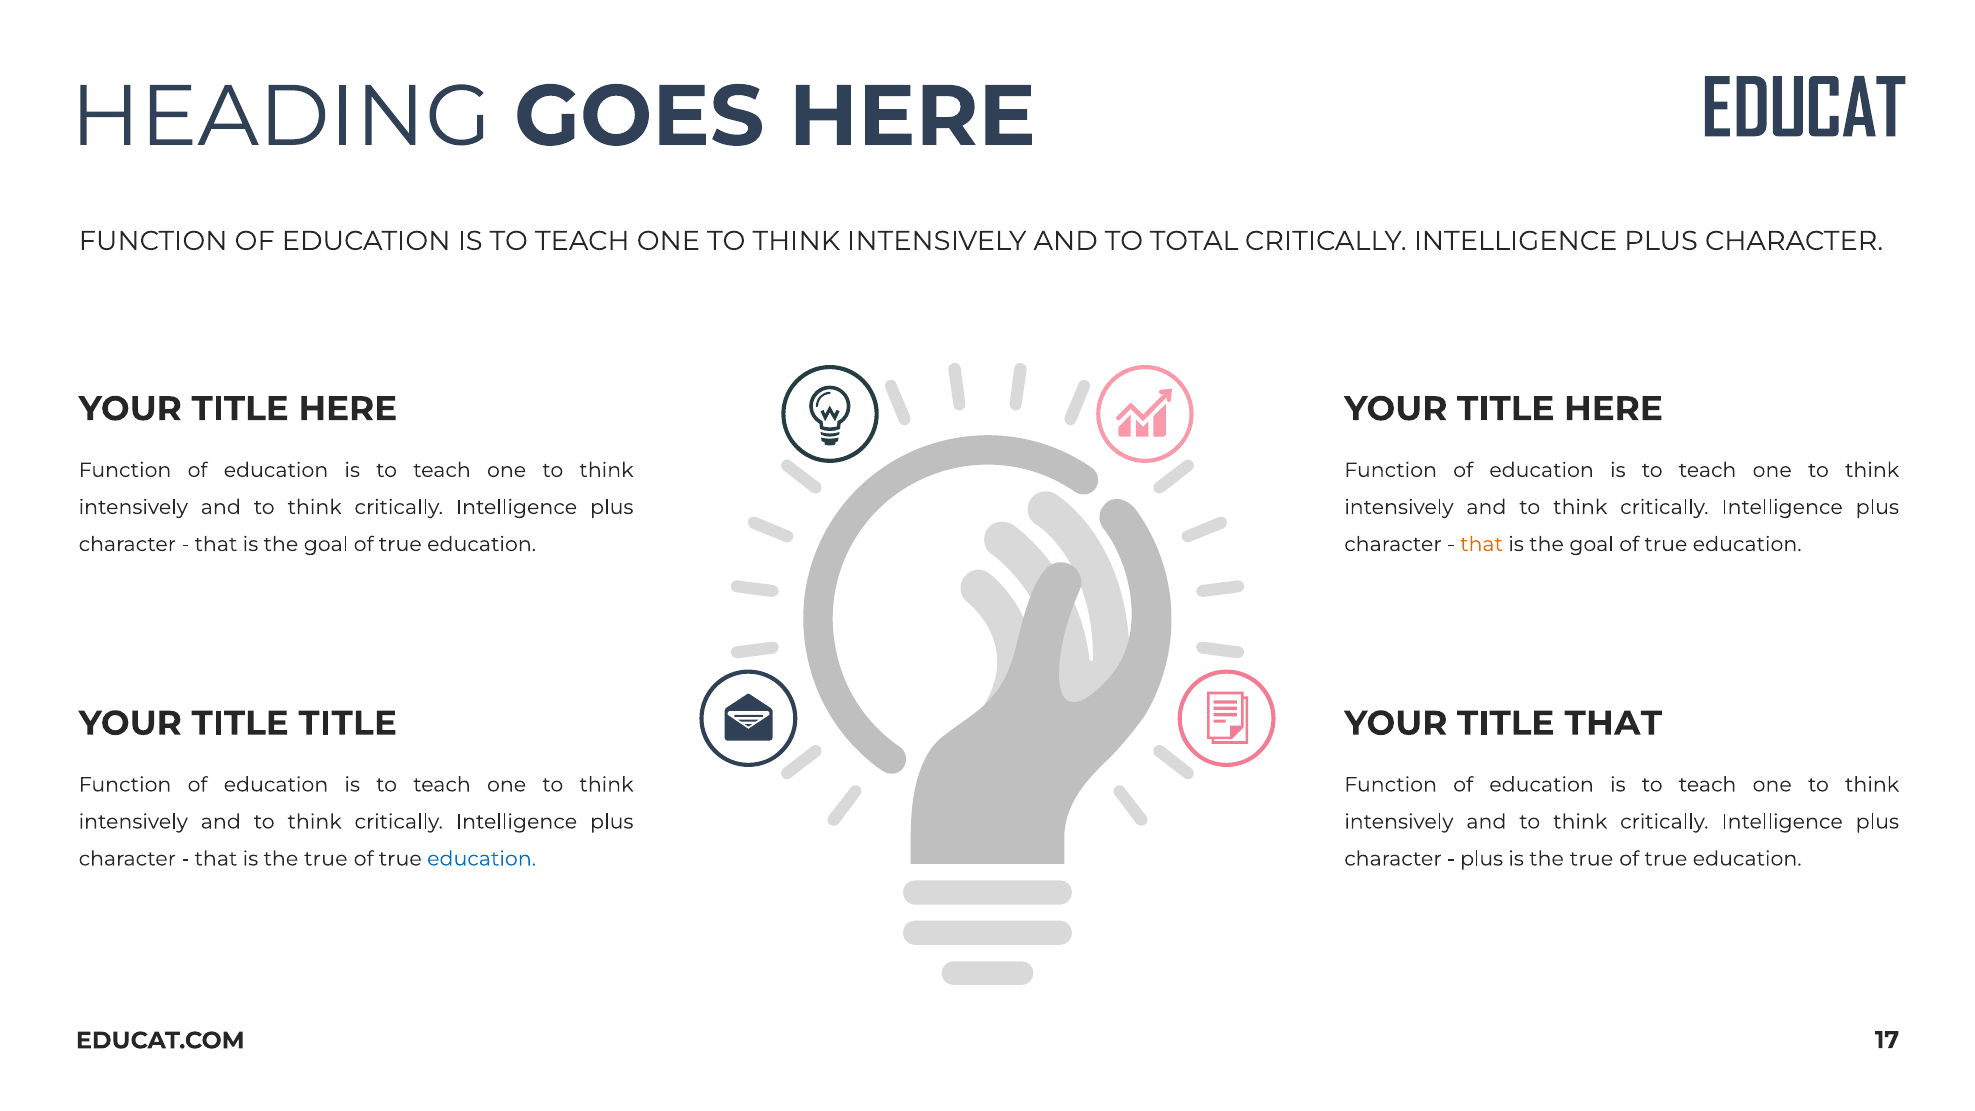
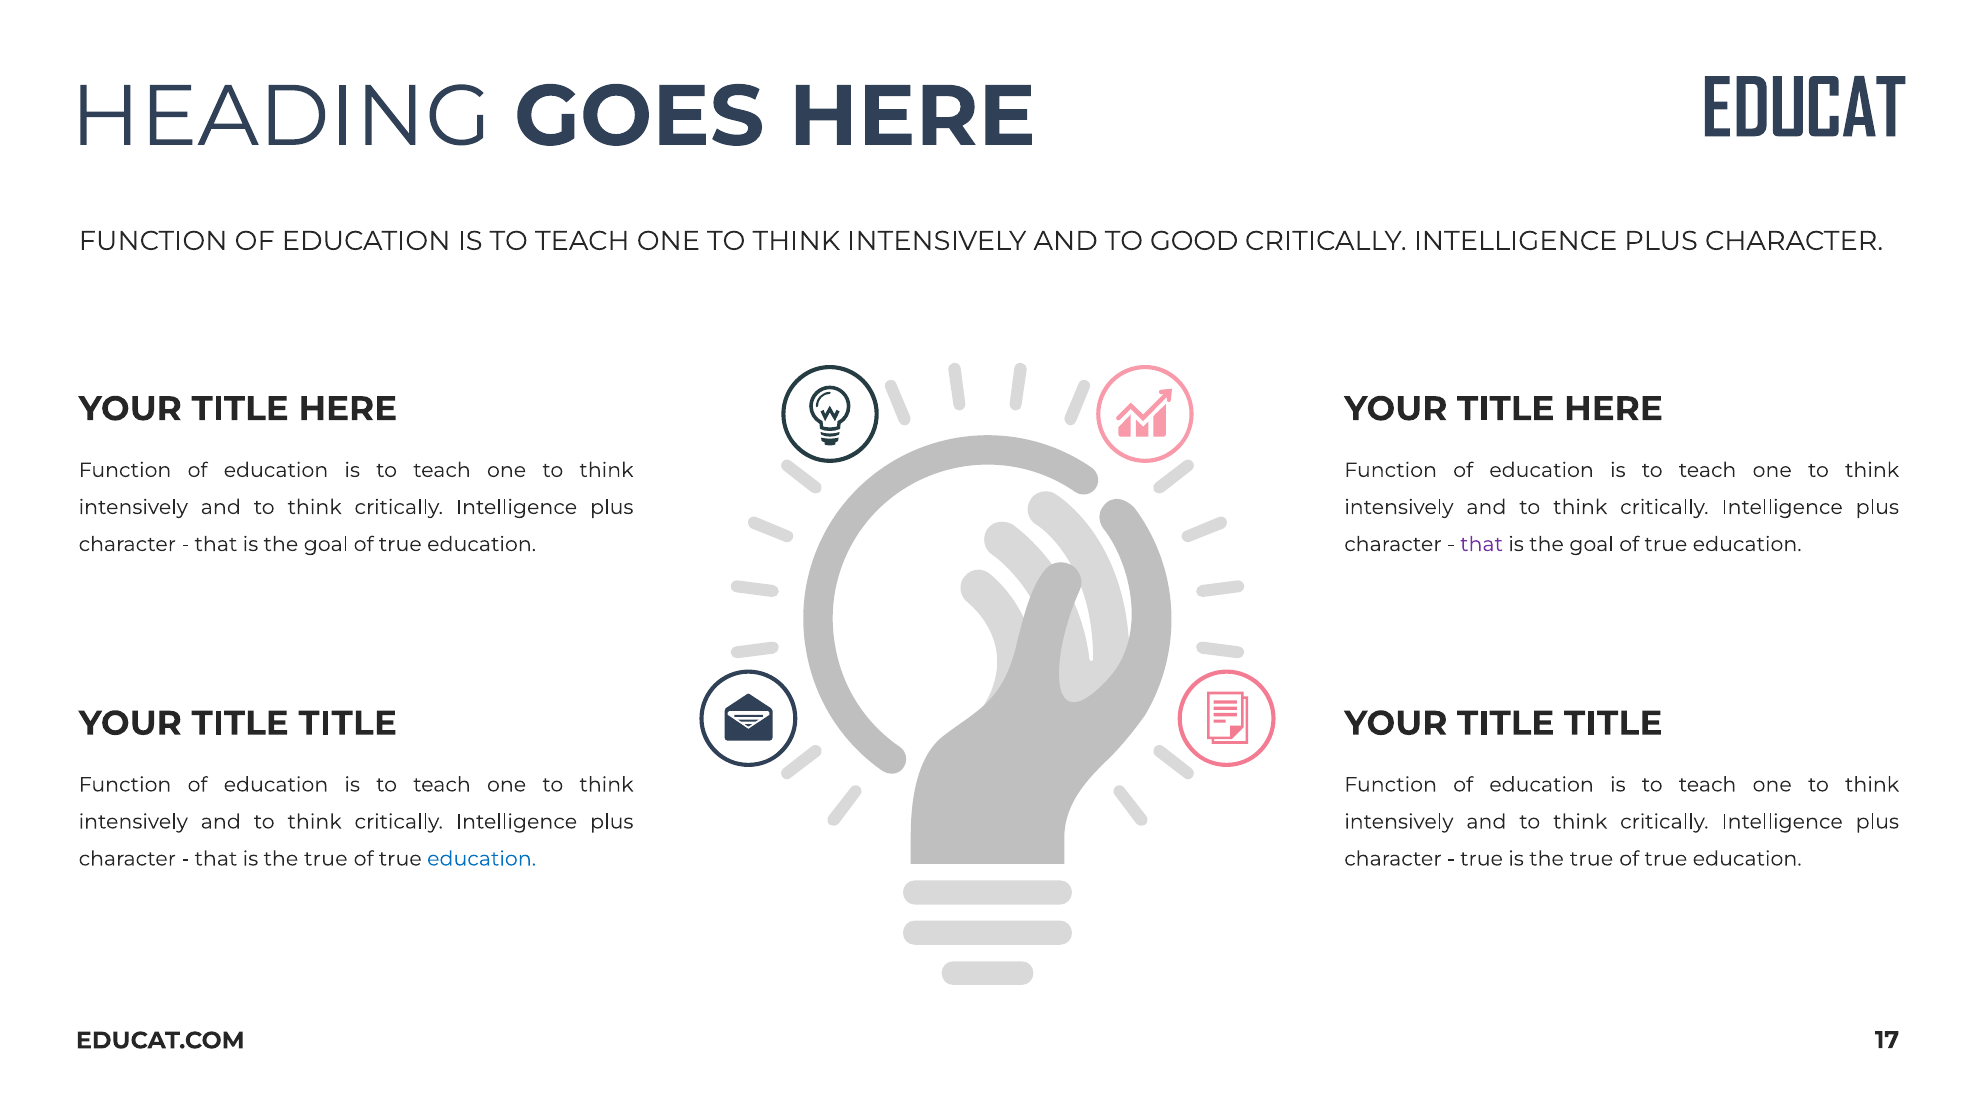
TOTAL: TOTAL -> GOOD
that at (1482, 544) colour: orange -> purple
THAT at (1613, 723): THAT -> TITLE
plus at (1482, 859): plus -> true
